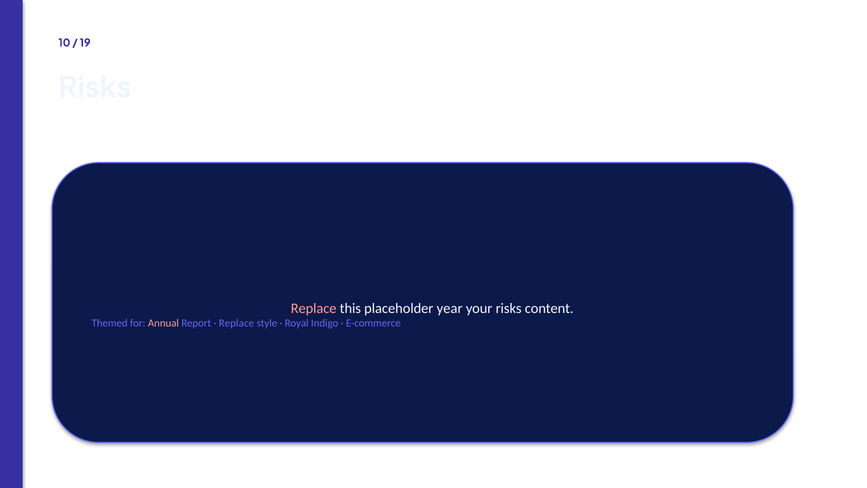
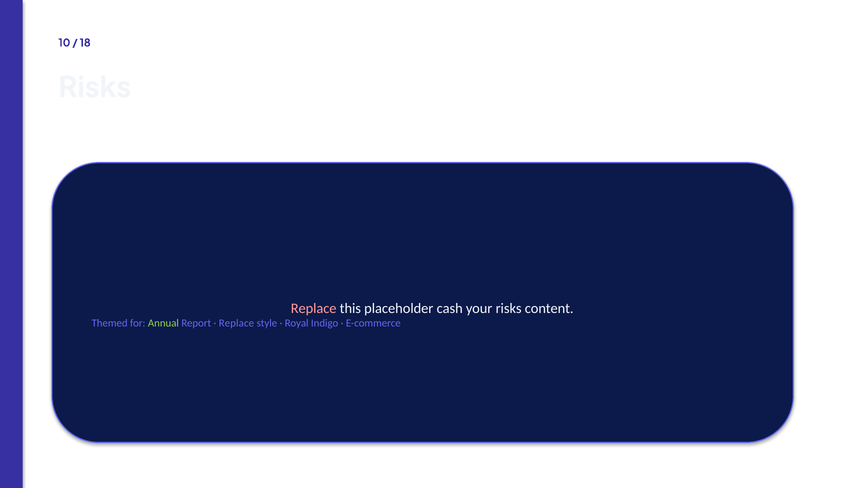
19: 19 -> 18
year: year -> cash
Annual colour: pink -> light green
